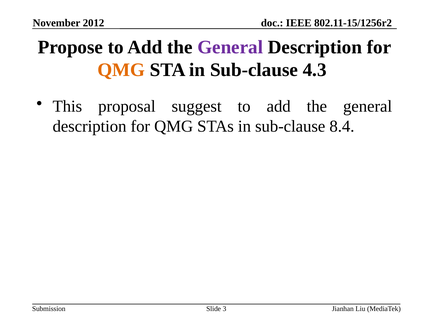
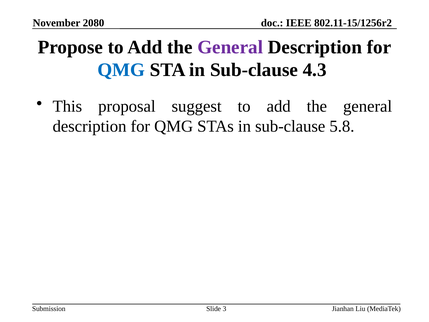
2012: 2012 -> 2080
QMG at (121, 70) colour: orange -> blue
8.4: 8.4 -> 5.8
